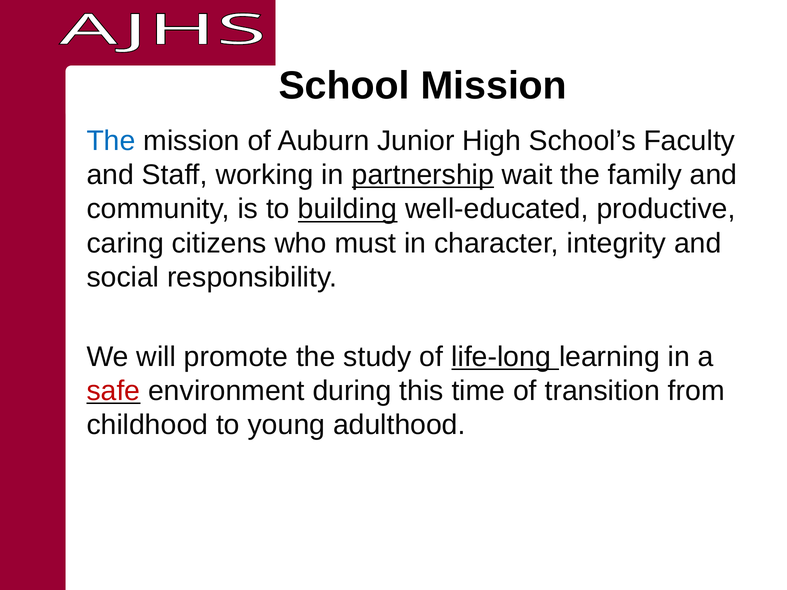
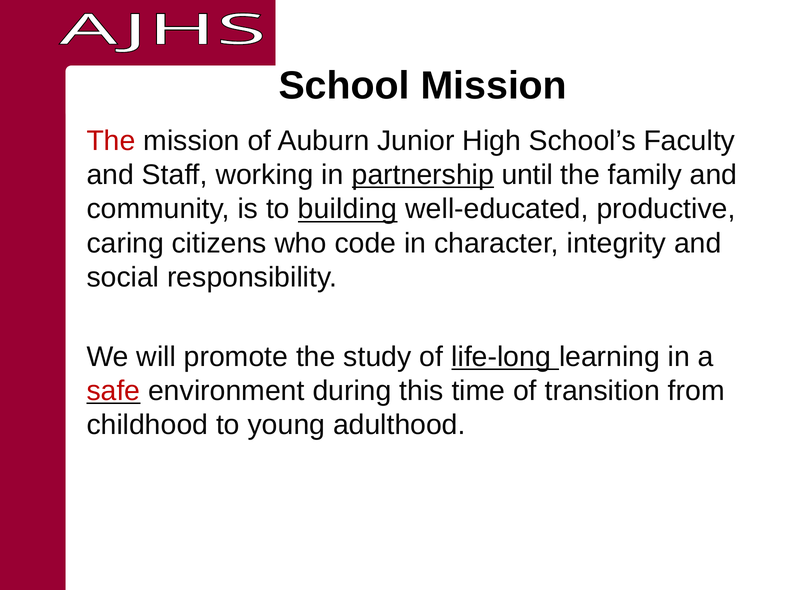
The at (111, 141) colour: blue -> red
wait: wait -> until
must: must -> code
